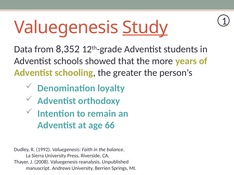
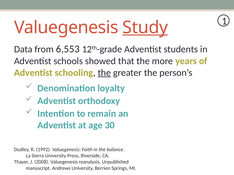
8,352: 8,352 -> 6,553
the at (104, 73) underline: none -> present
66: 66 -> 30
